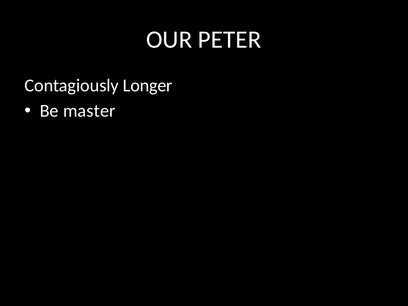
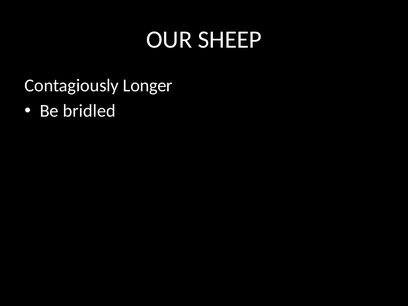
PETER: PETER -> SHEEP
master: master -> bridled
